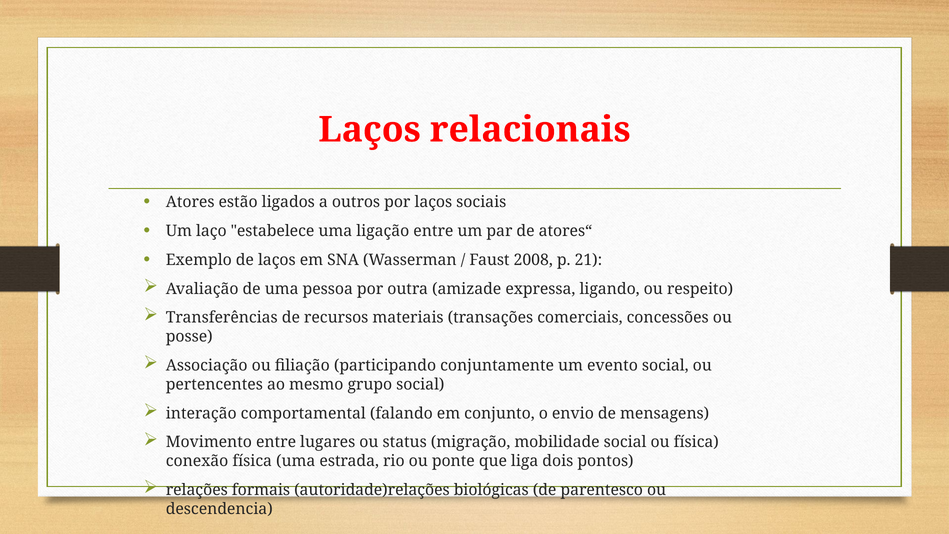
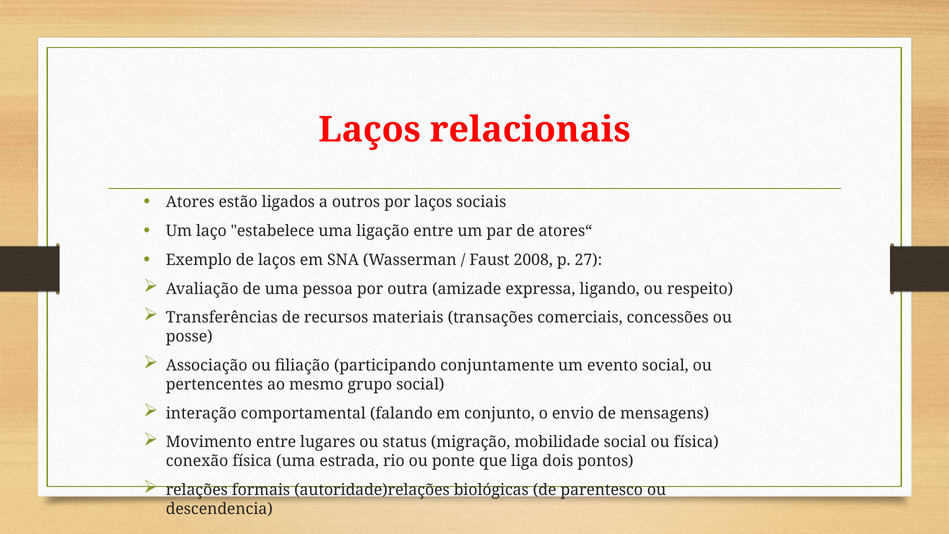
21: 21 -> 27
